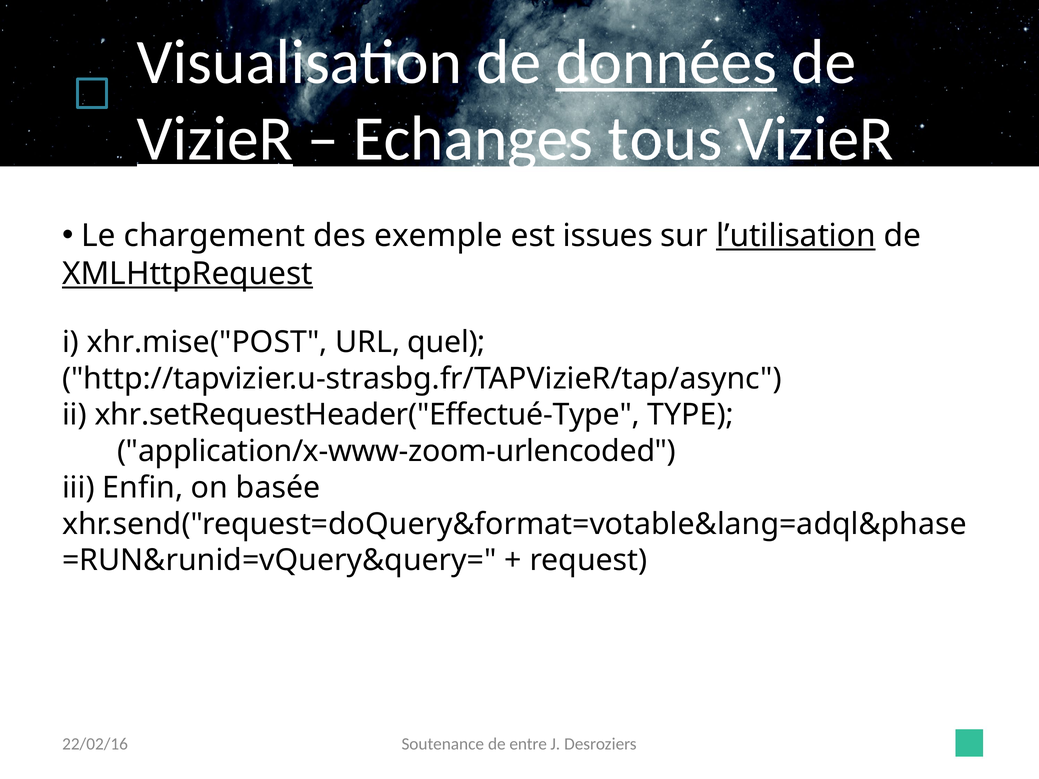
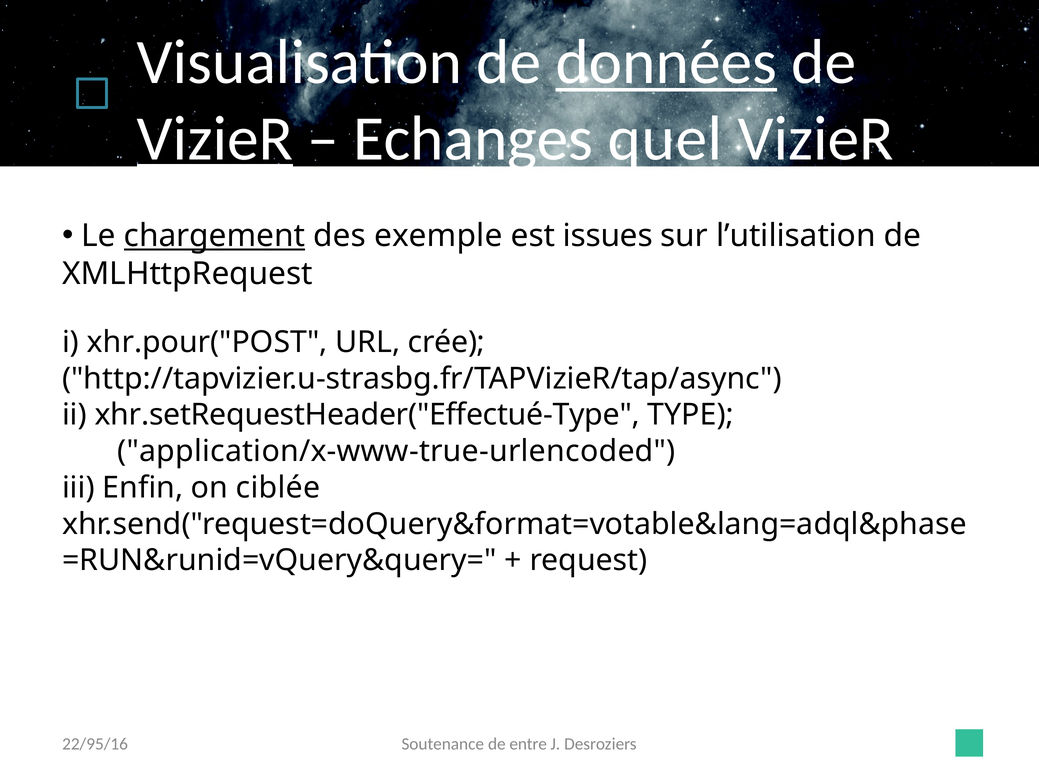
tous: tous -> quel
chargement underline: none -> present
l’utilisation underline: present -> none
XMLHttpRequest underline: present -> none
xhr.mise("POST: xhr.mise("POST -> xhr.pour("POST
quel: quel -> crée
application/x-www-zoom-urlencoded: application/x-www-zoom-urlencoded -> application/x-www-true-urlencoded
basée: basée -> ciblée
22/02/16: 22/02/16 -> 22/95/16
